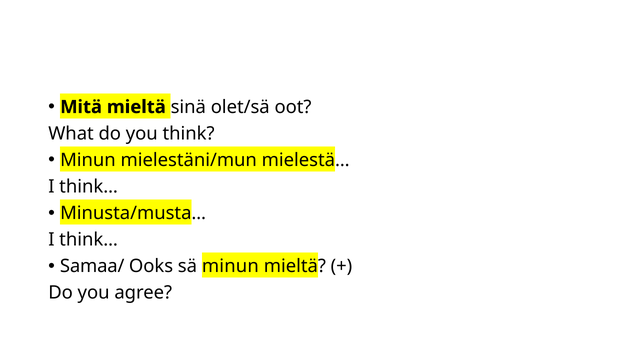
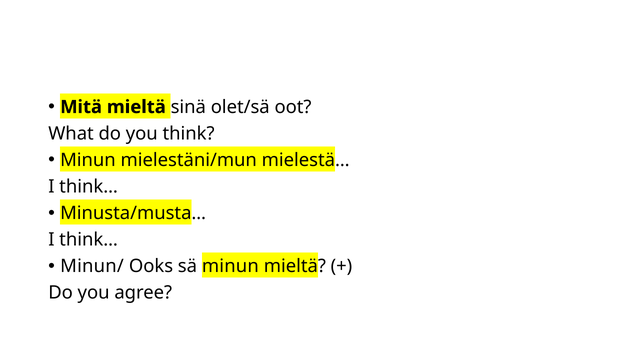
Samaa/: Samaa/ -> Minun/
